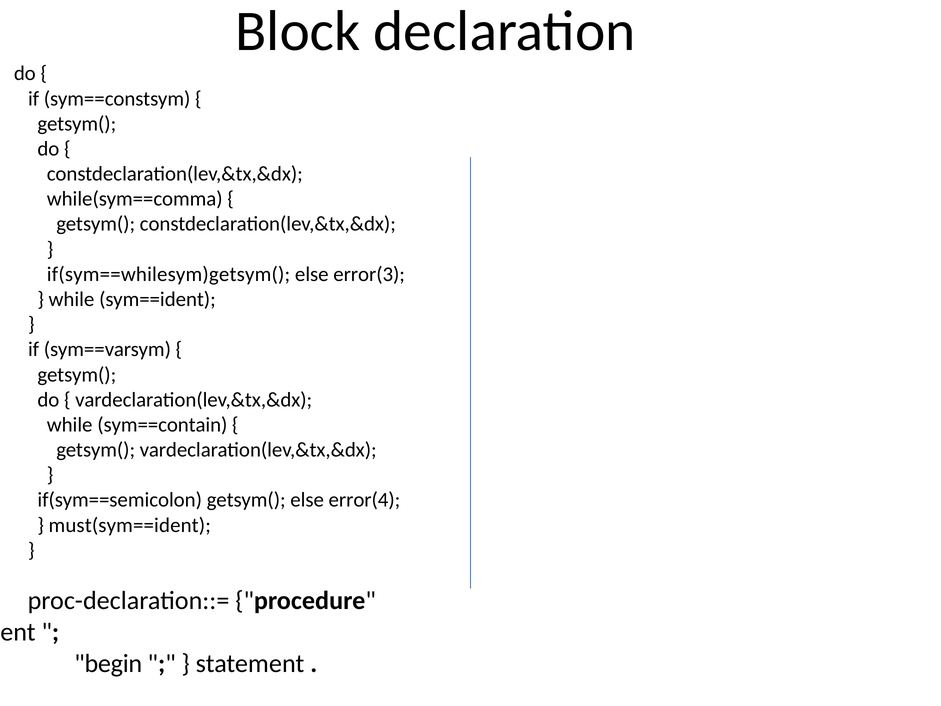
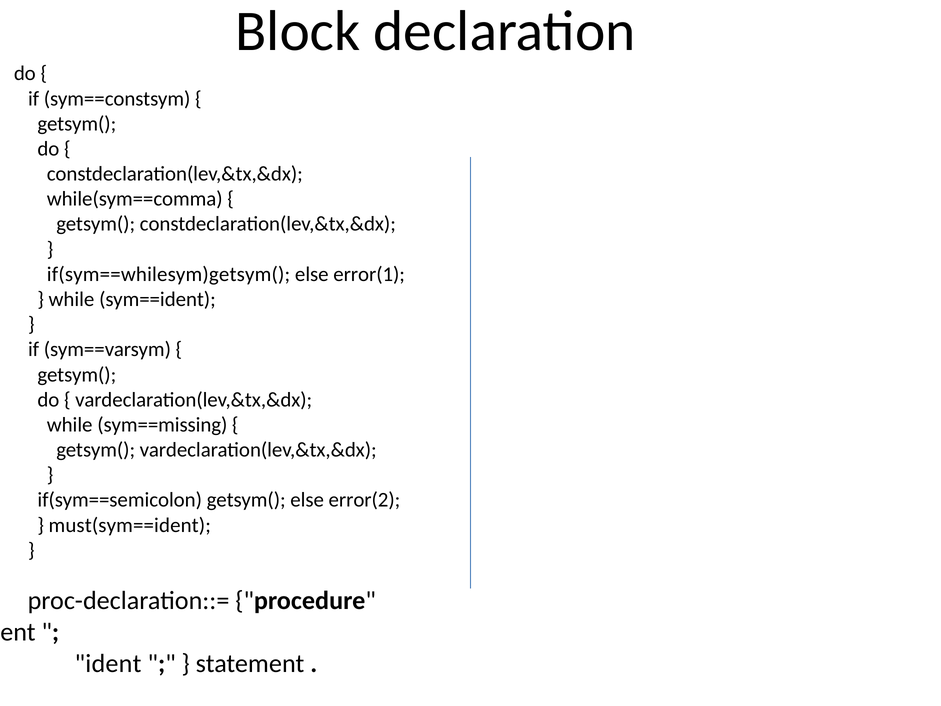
error(3: error(3 -> error(1
sym==contain: sym==contain -> sym==missing
error(4: error(4 -> error(2
begin at (108, 663): begin -> ident
